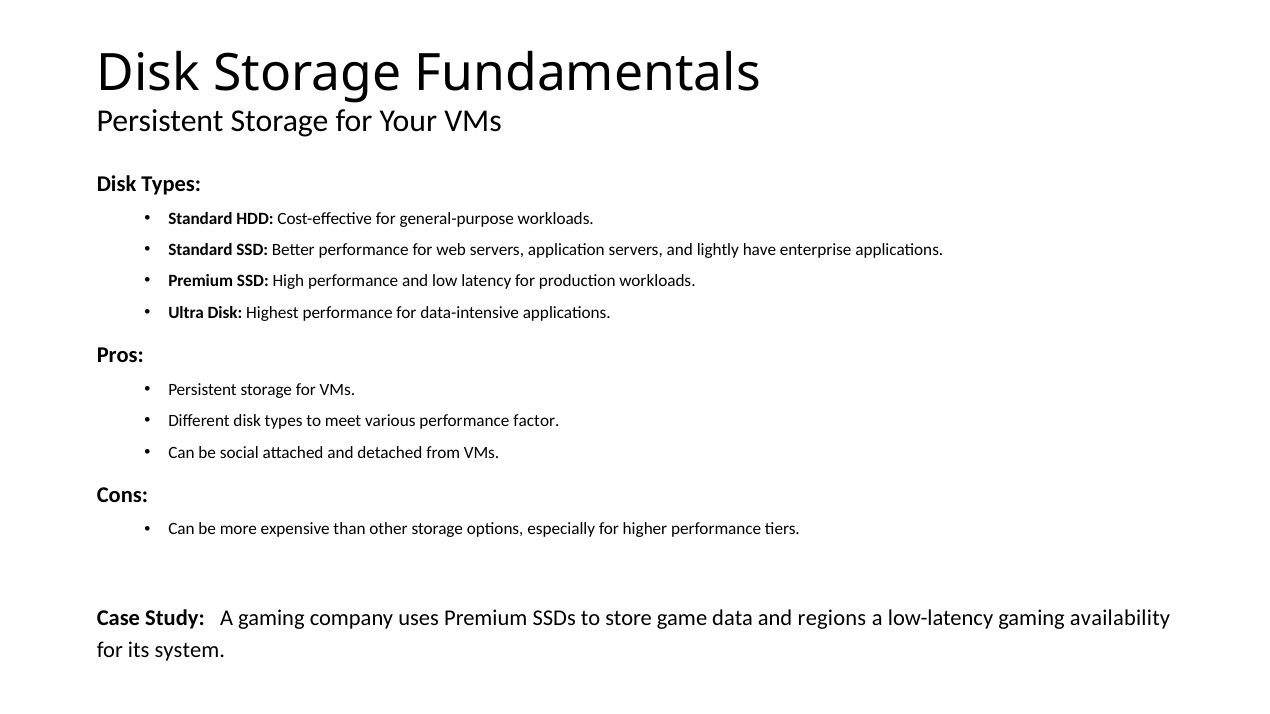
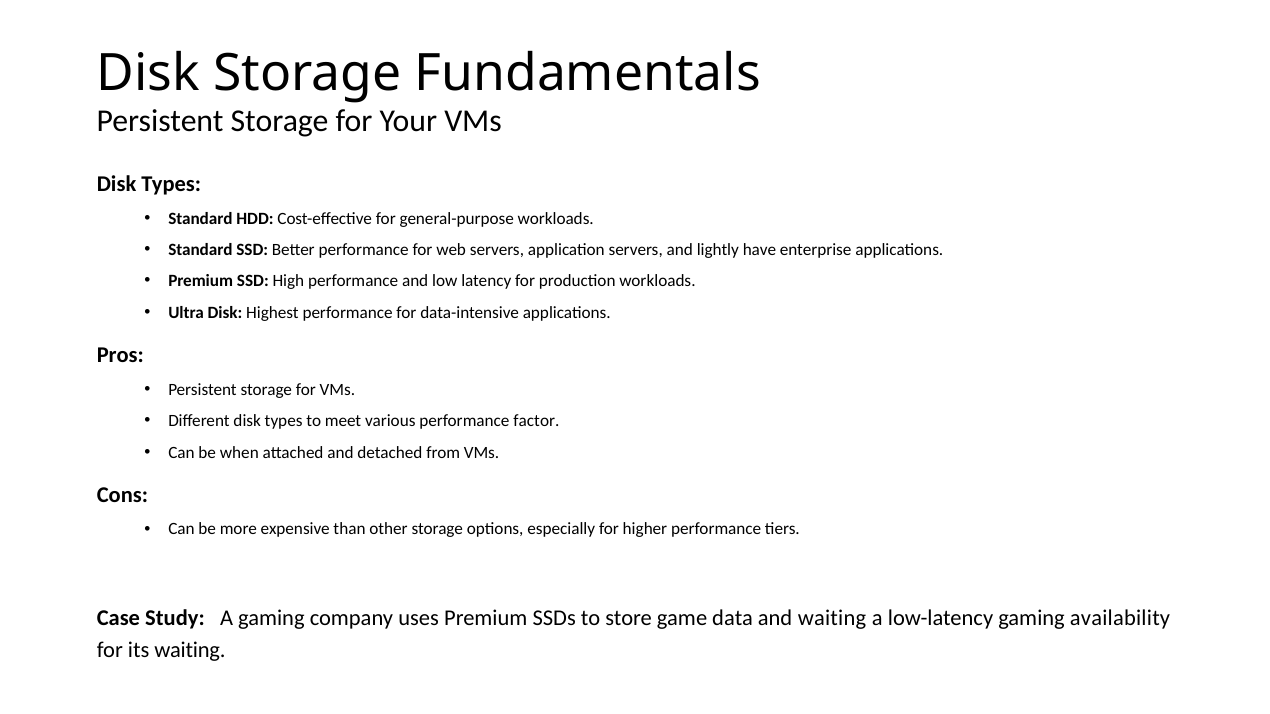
social: social -> when
and regions: regions -> waiting
its system: system -> waiting
